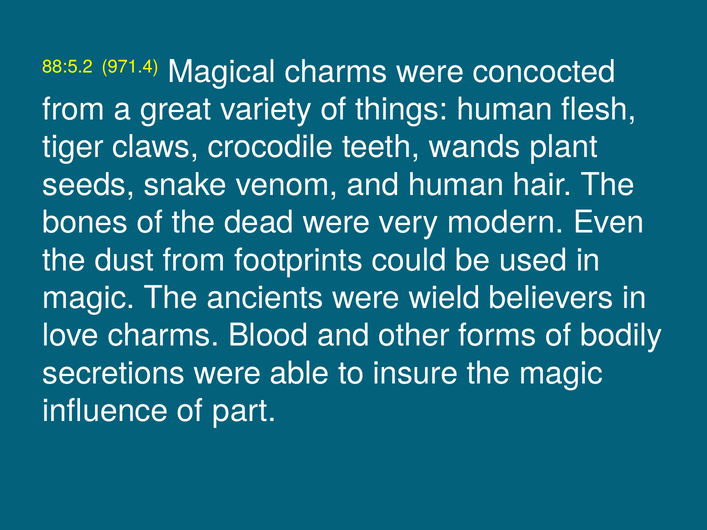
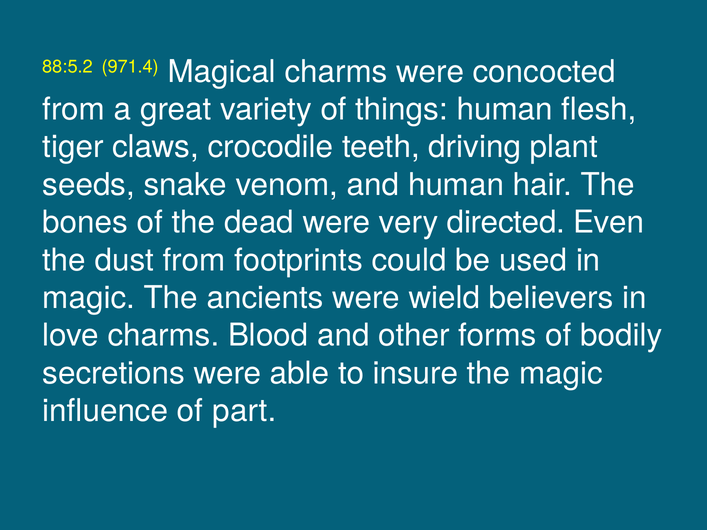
wands: wands -> driving
modern: modern -> directed
